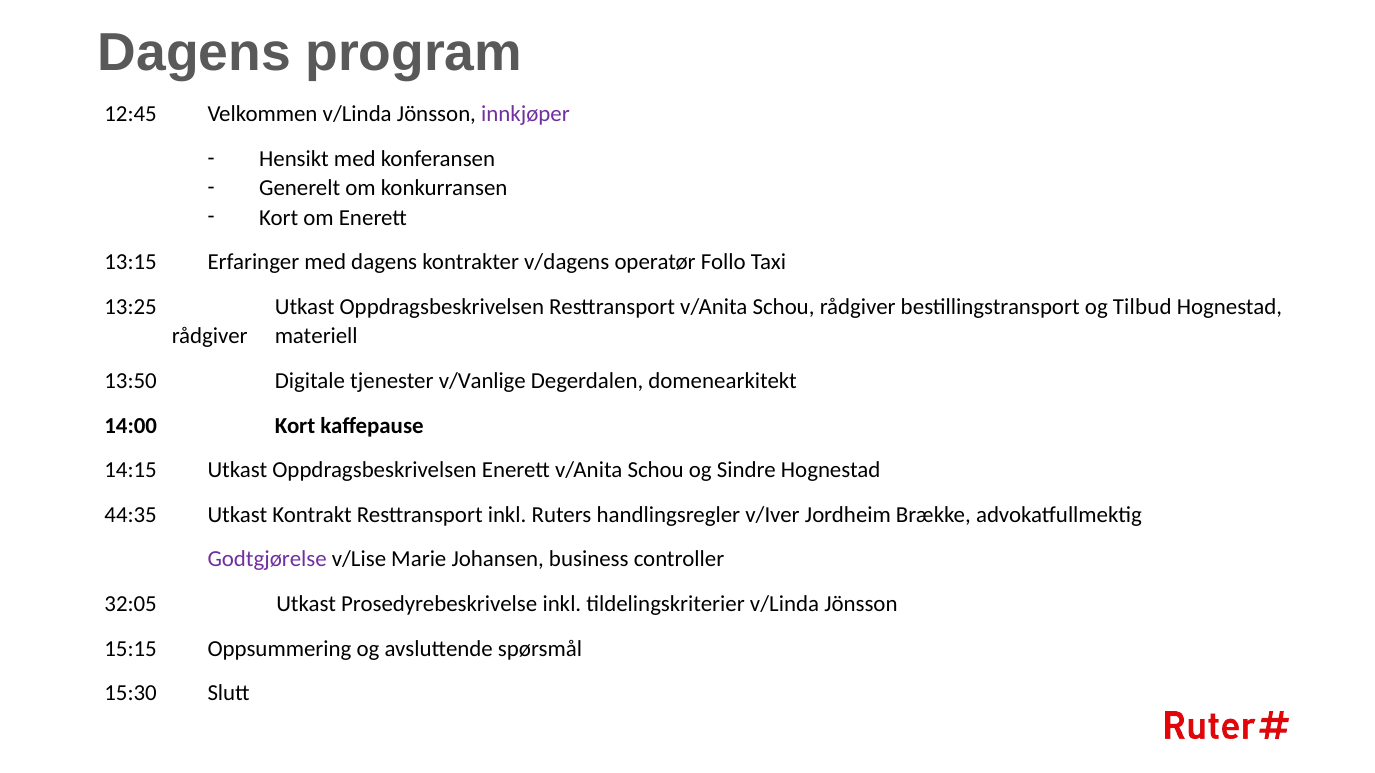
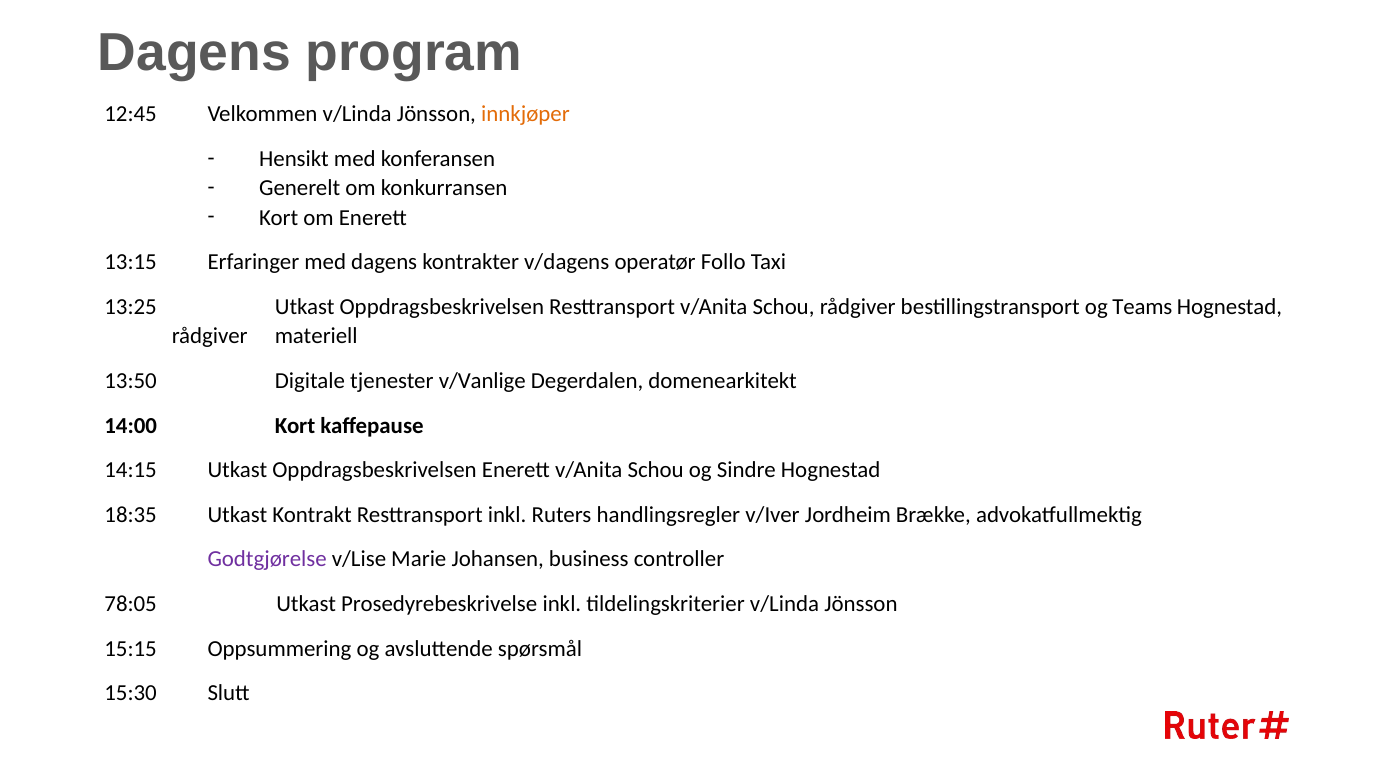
innkjøper colour: purple -> orange
Tilbud: Tilbud -> Teams
44:35: 44:35 -> 18:35
32:05: 32:05 -> 78:05
